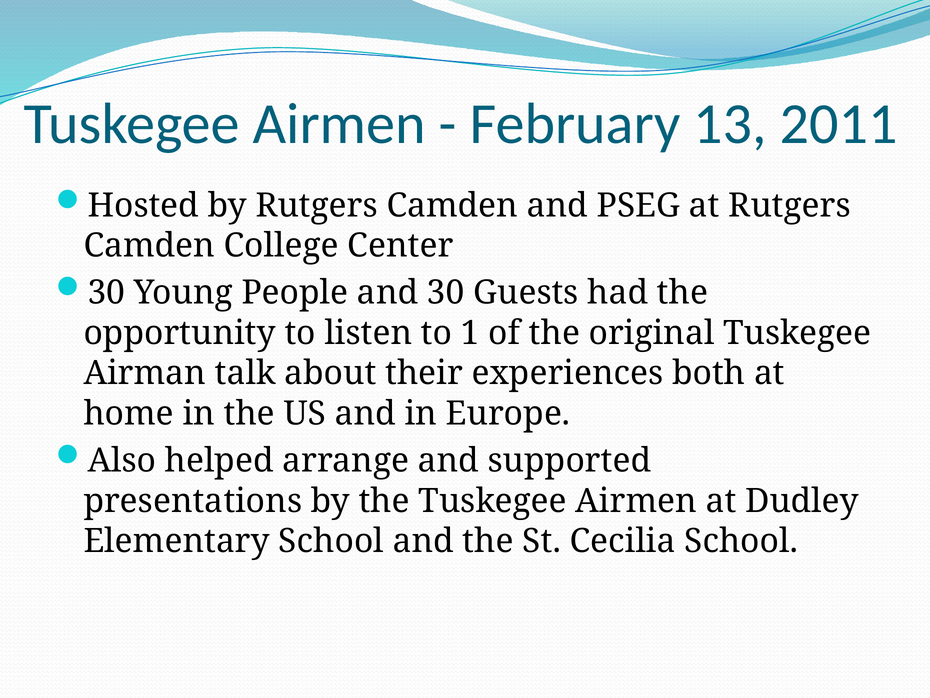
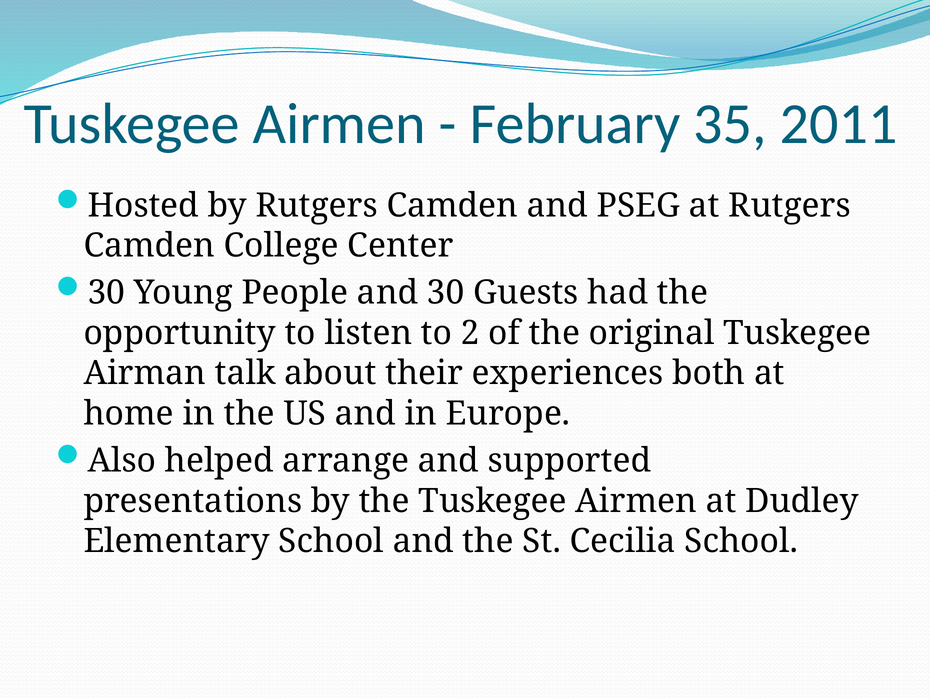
13: 13 -> 35
1: 1 -> 2
